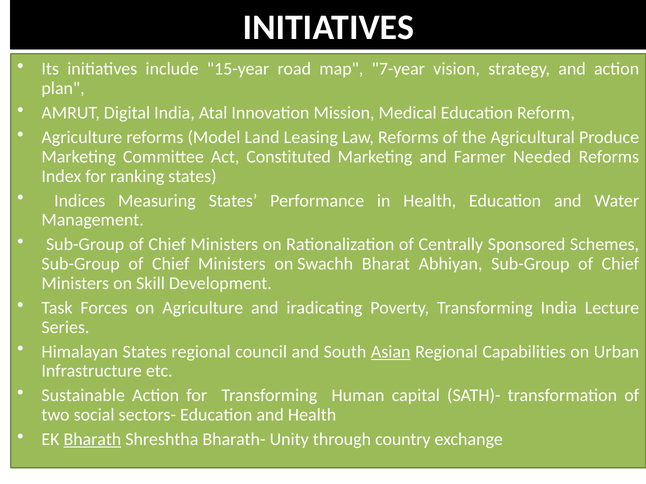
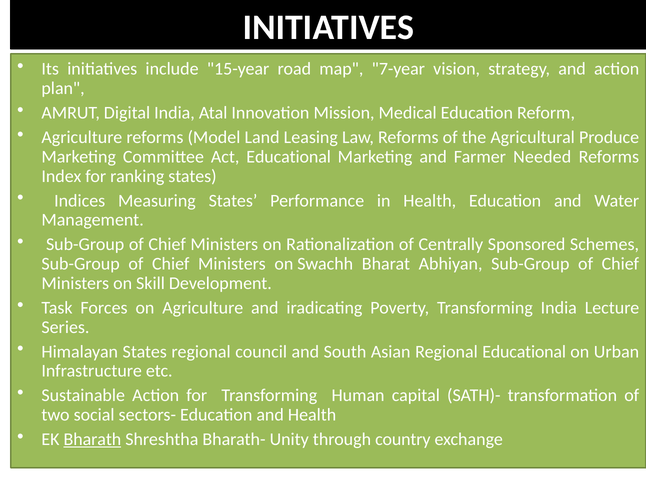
Act Constituted: Constituted -> Educational
Asian underline: present -> none
Regional Capabilities: Capabilities -> Educational
